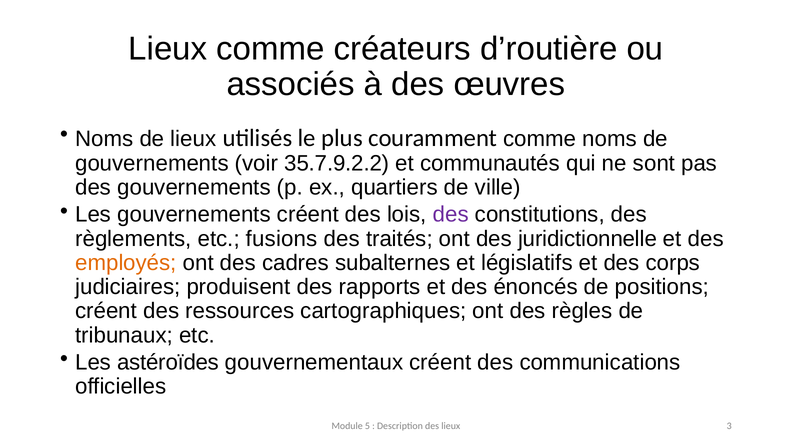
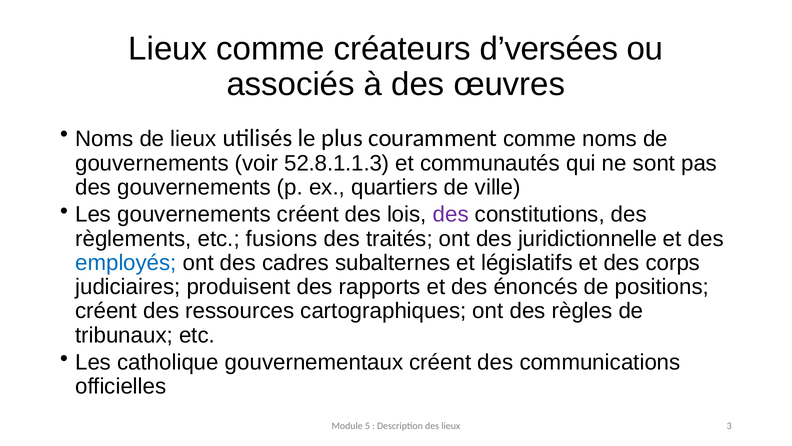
d’routière: d’routière -> d’versées
35.7.9.2.2: 35.7.9.2.2 -> 52.8.1.1.3
employés colour: orange -> blue
astéroïdes: astéroïdes -> catholique
